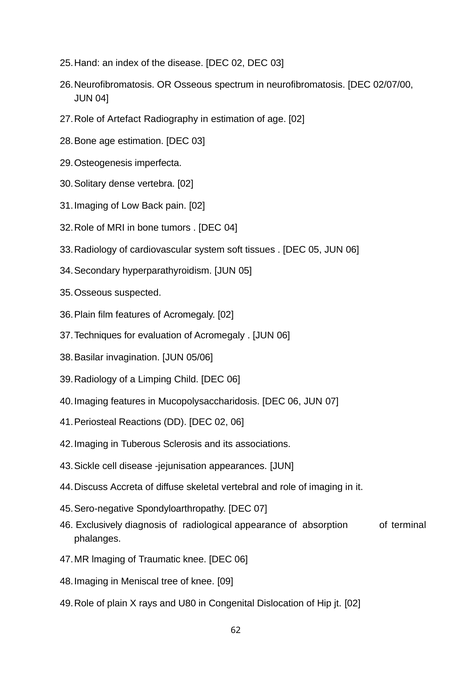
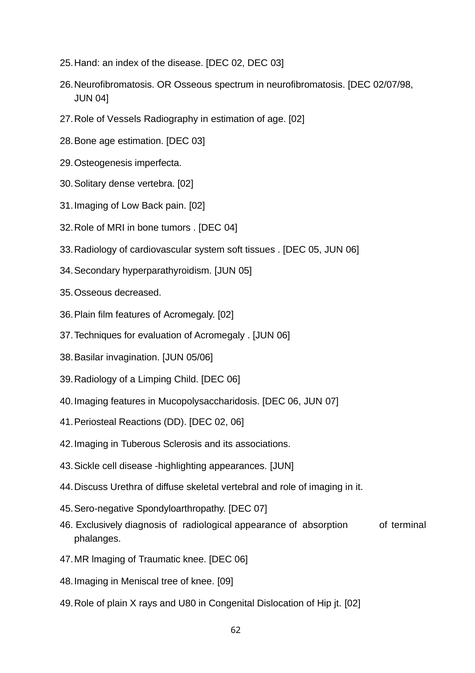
02/07/00: 02/07/00 -> 02/07/98
Artefact: Artefact -> Vessels
suspected: suspected -> decreased
jejunisation: jejunisation -> highlighting
Accreta: Accreta -> Urethra
